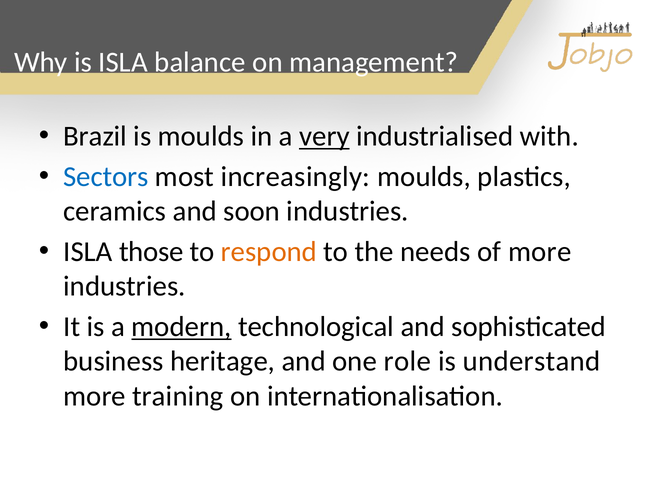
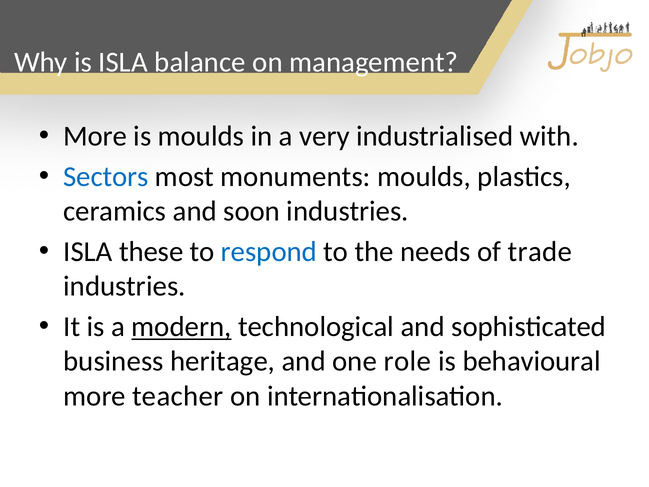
Brazil at (95, 136): Brazil -> More
very underline: present -> none
increasingly: increasingly -> monuments
those: those -> these
respond colour: orange -> blue
of more: more -> trade
understand: understand -> behavioural
training: training -> teacher
